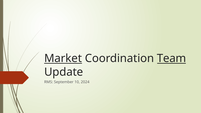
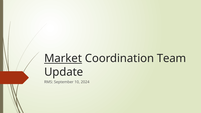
Team underline: present -> none
